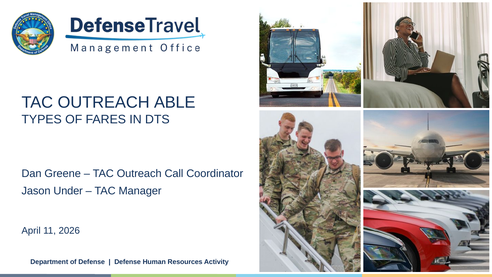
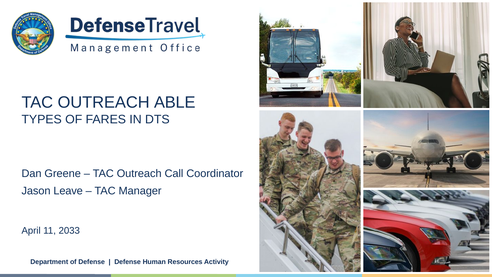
Under: Under -> Leave
2026: 2026 -> 2033
